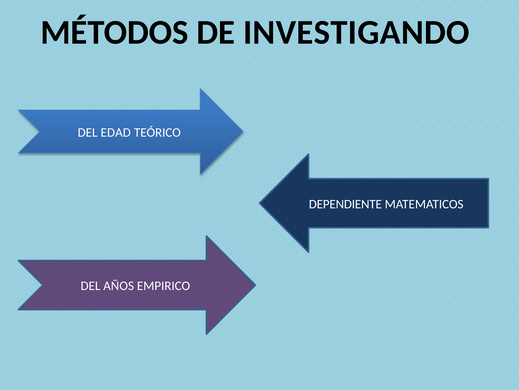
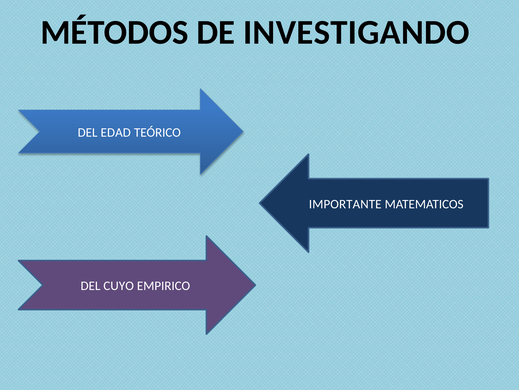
DEPENDIENTE: DEPENDIENTE -> IMPORTANTE
AÑOS: AÑOS -> CUYO
